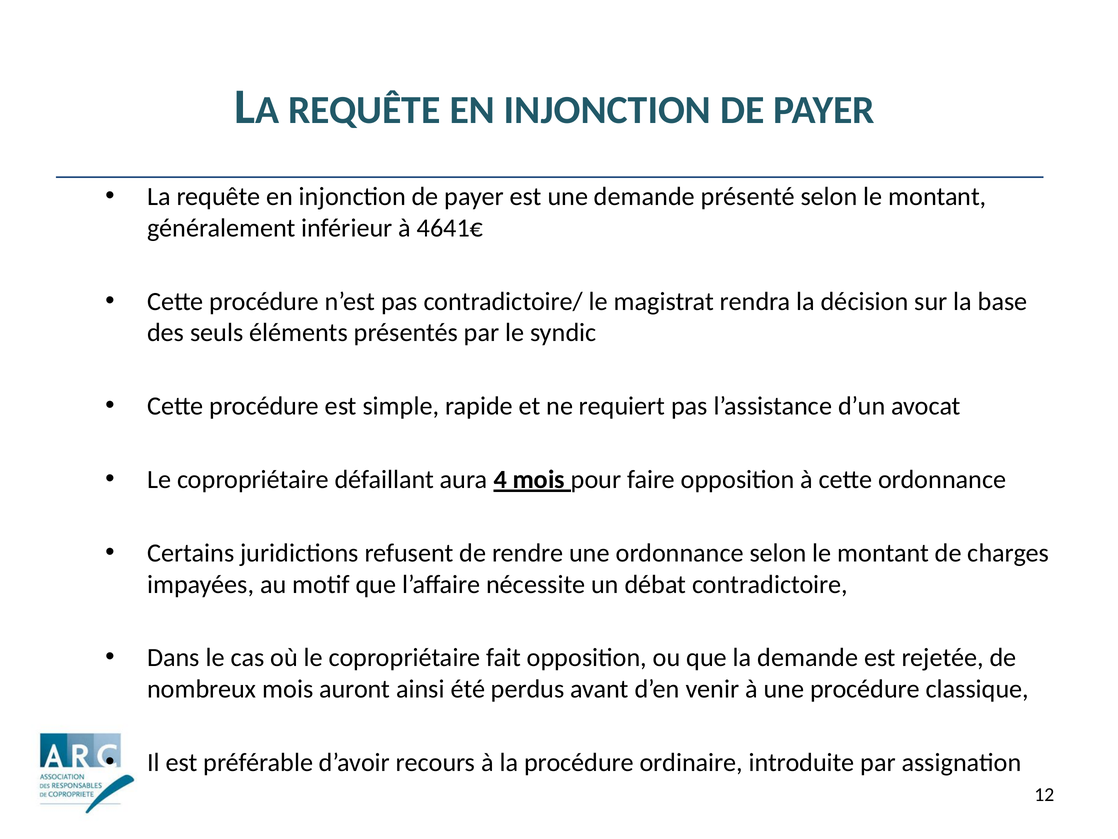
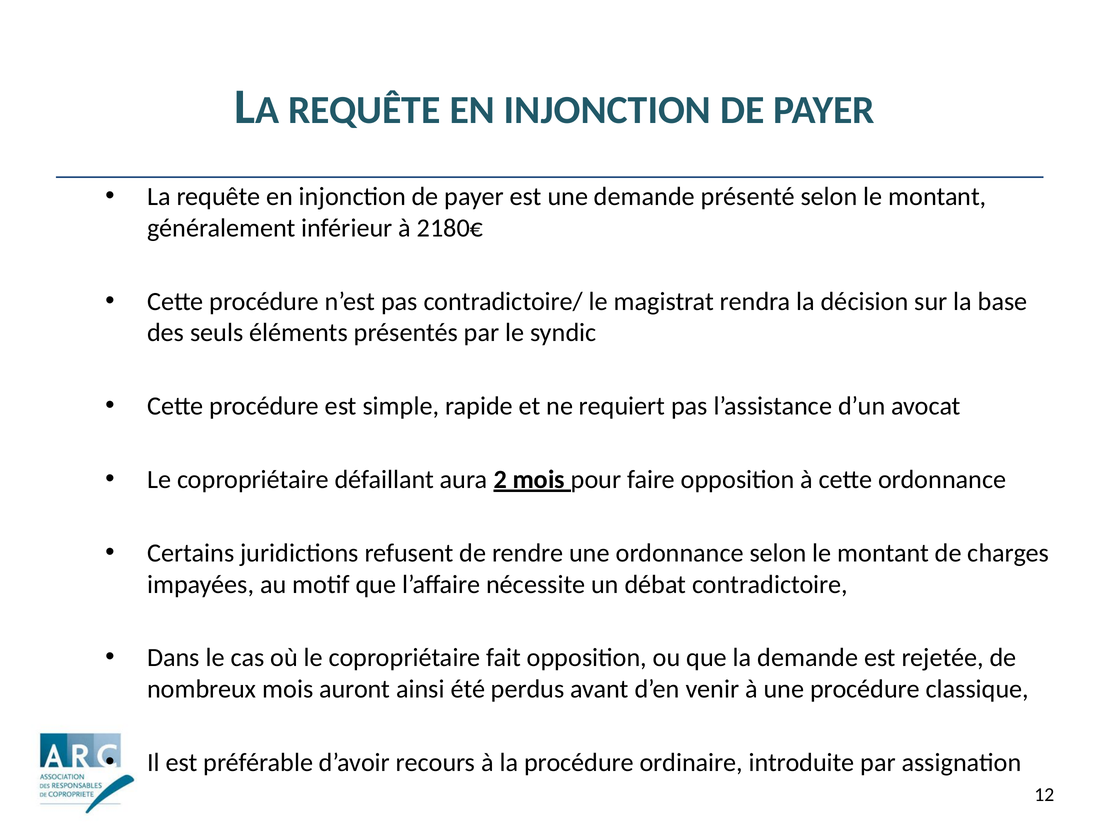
4641€: 4641€ -> 2180€
4: 4 -> 2
